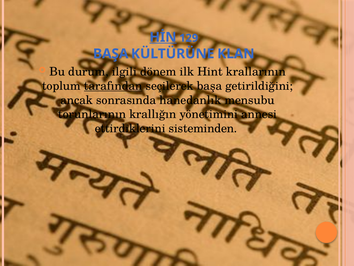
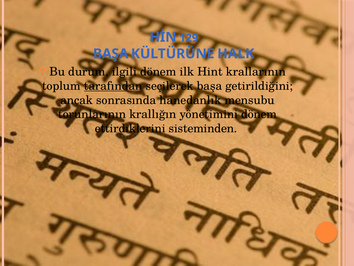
HİN underline: present -> none
KLAN: KLAN -> HALK
yönetimini annesi: annesi -> dönem
